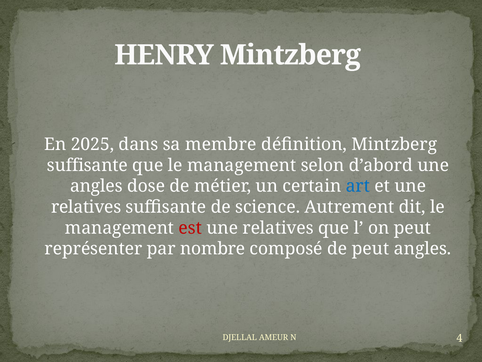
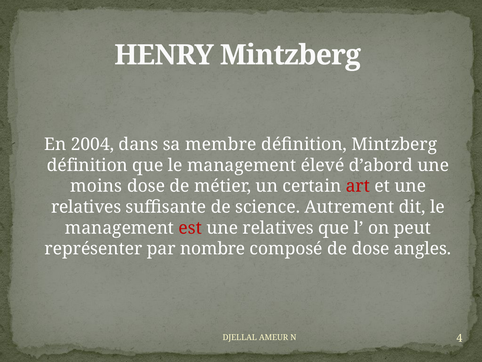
2025: 2025 -> 2004
suffisante at (87, 165): suffisante -> définition
selon: selon -> élevé
angles at (96, 186): angles -> moins
art colour: blue -> red
de peut: peut -> dose
